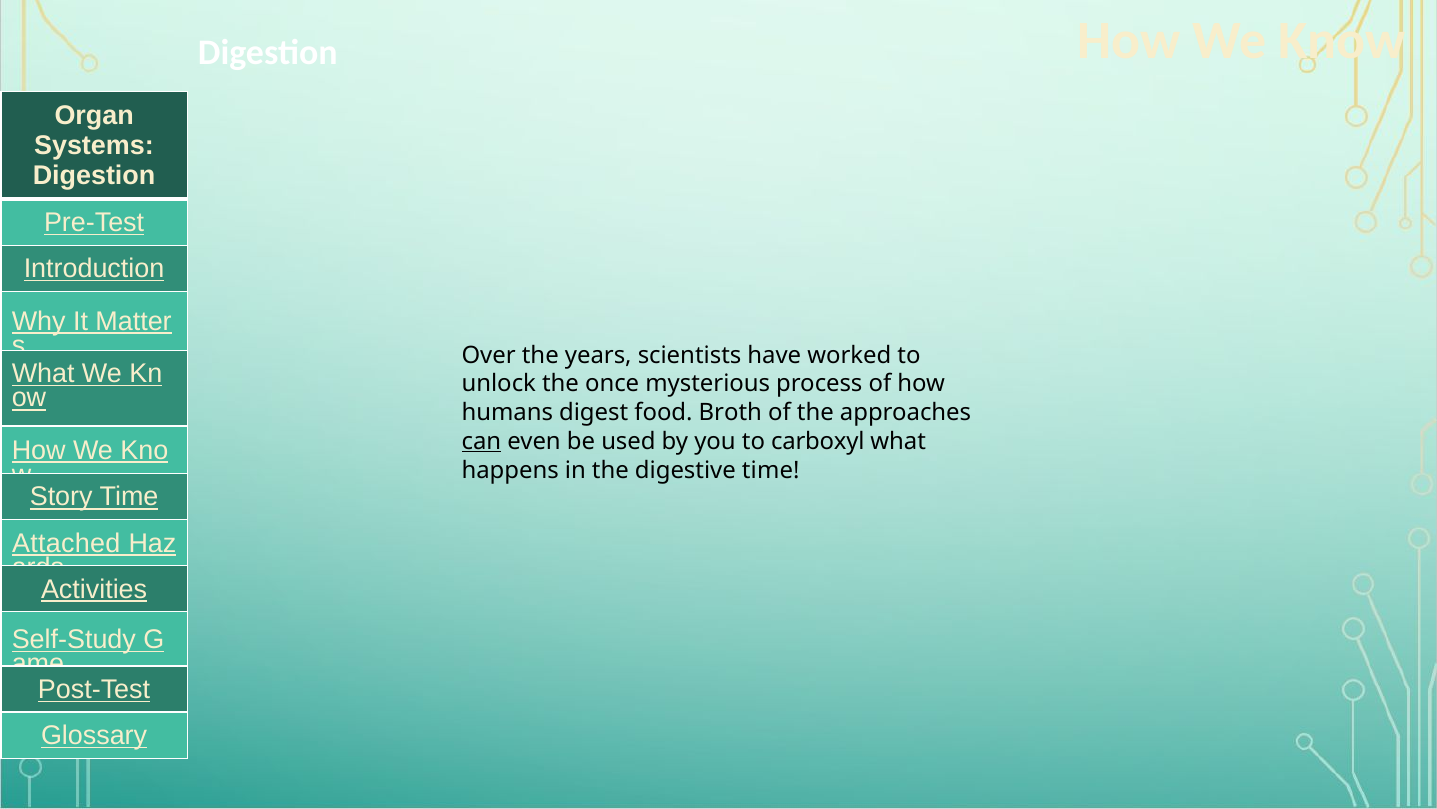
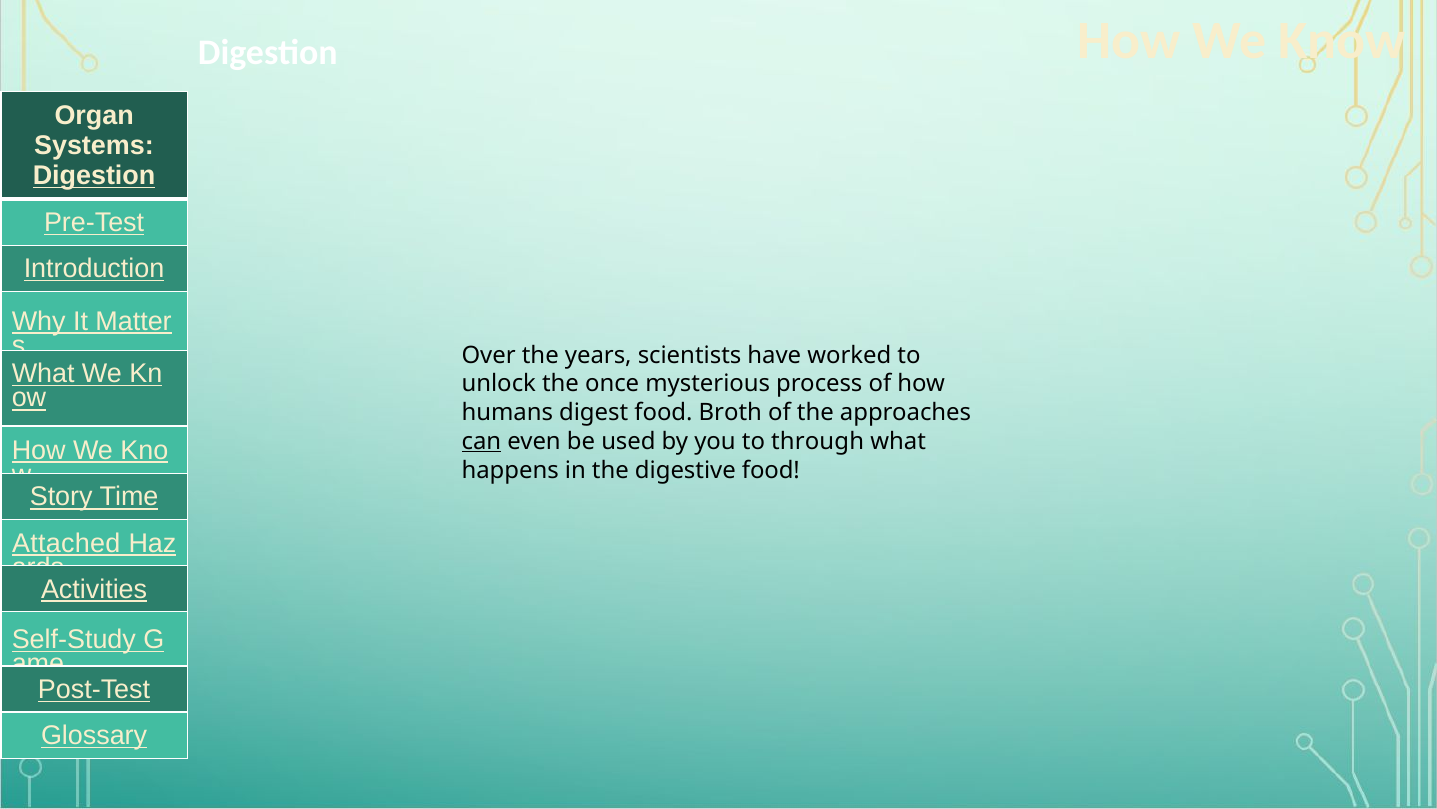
Digestion at (94, 176) underline: none -> present
carboxyl: carboxyl -> through
digestive time: time -> food
